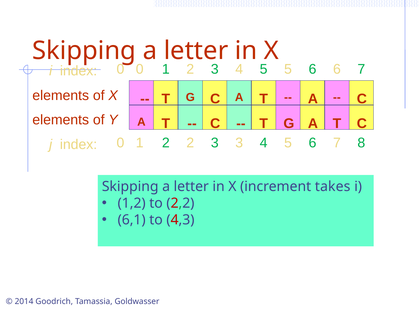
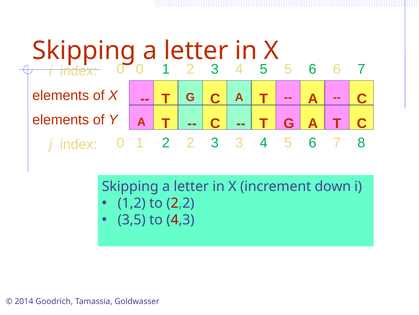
takes: takes -> down
6,1: 6,1 -> 3,5
